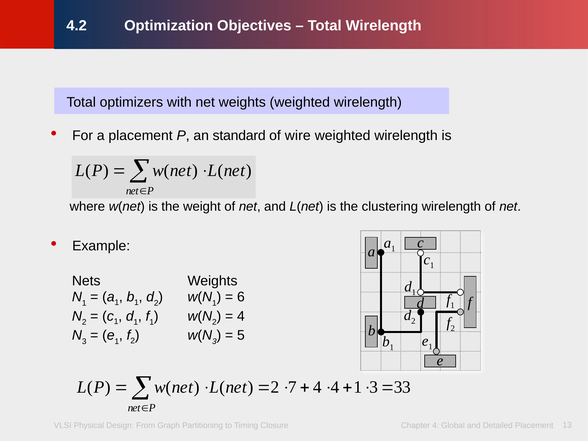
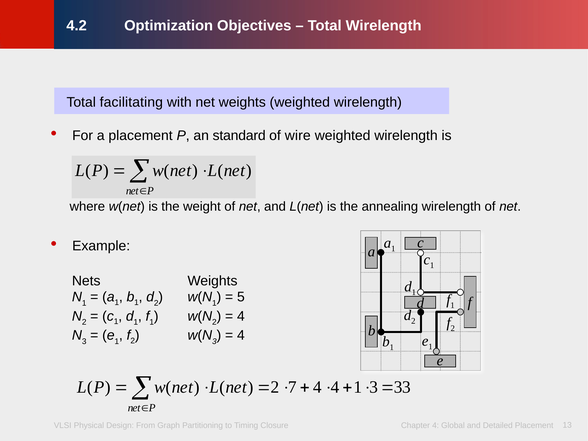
optimizers: optimizers -> facilitating
clustering: clustering -> annealing
6: 6 -> 5
5 at (241, 335): 5 -> 4
